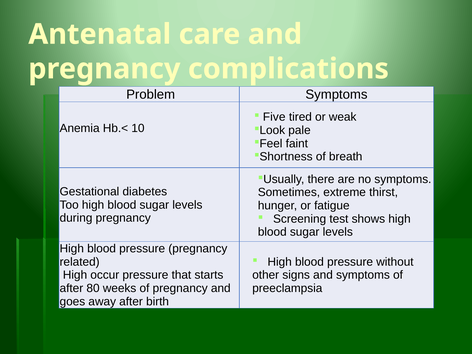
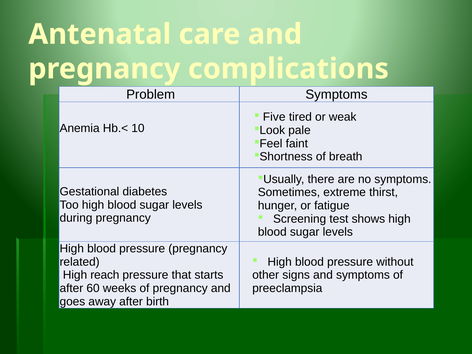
occur: occur -> reach
80: 80 -> 60
